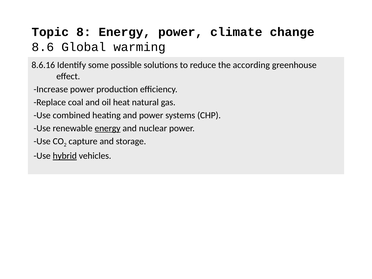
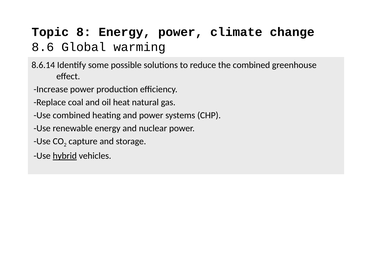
8.6.16: 8.6.16 -> 8.6.14
the according: according -> combined
energy at (108, 128) underline: present -> none
